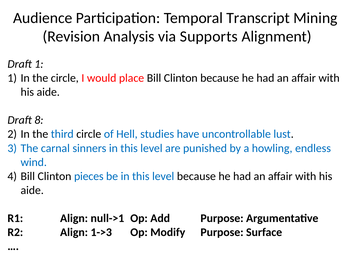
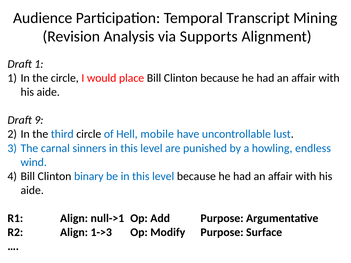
8: 8 -> 9
studies: studies -> mobile
pieces: pieces -> binary
